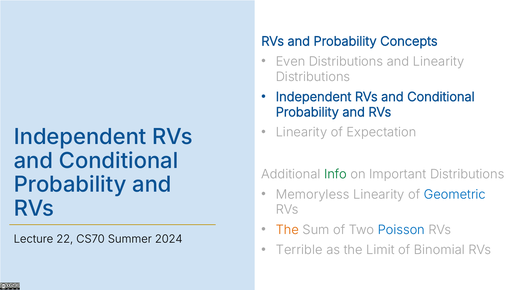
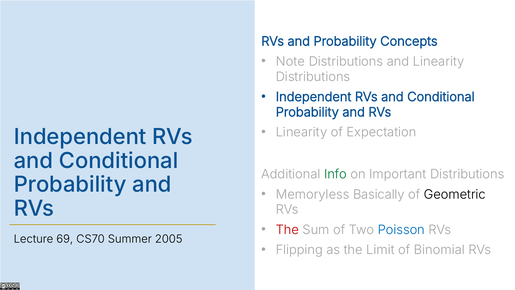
Even: Even -> Note
Memoryless Linearity: Linearity -> Basically
Geometric colour: blue -> black
The at (287, 230) colour: orange -> red
22: 22 -> 69
2024: 2024 -> 2005
Terrible: Terrible -> Flipping
